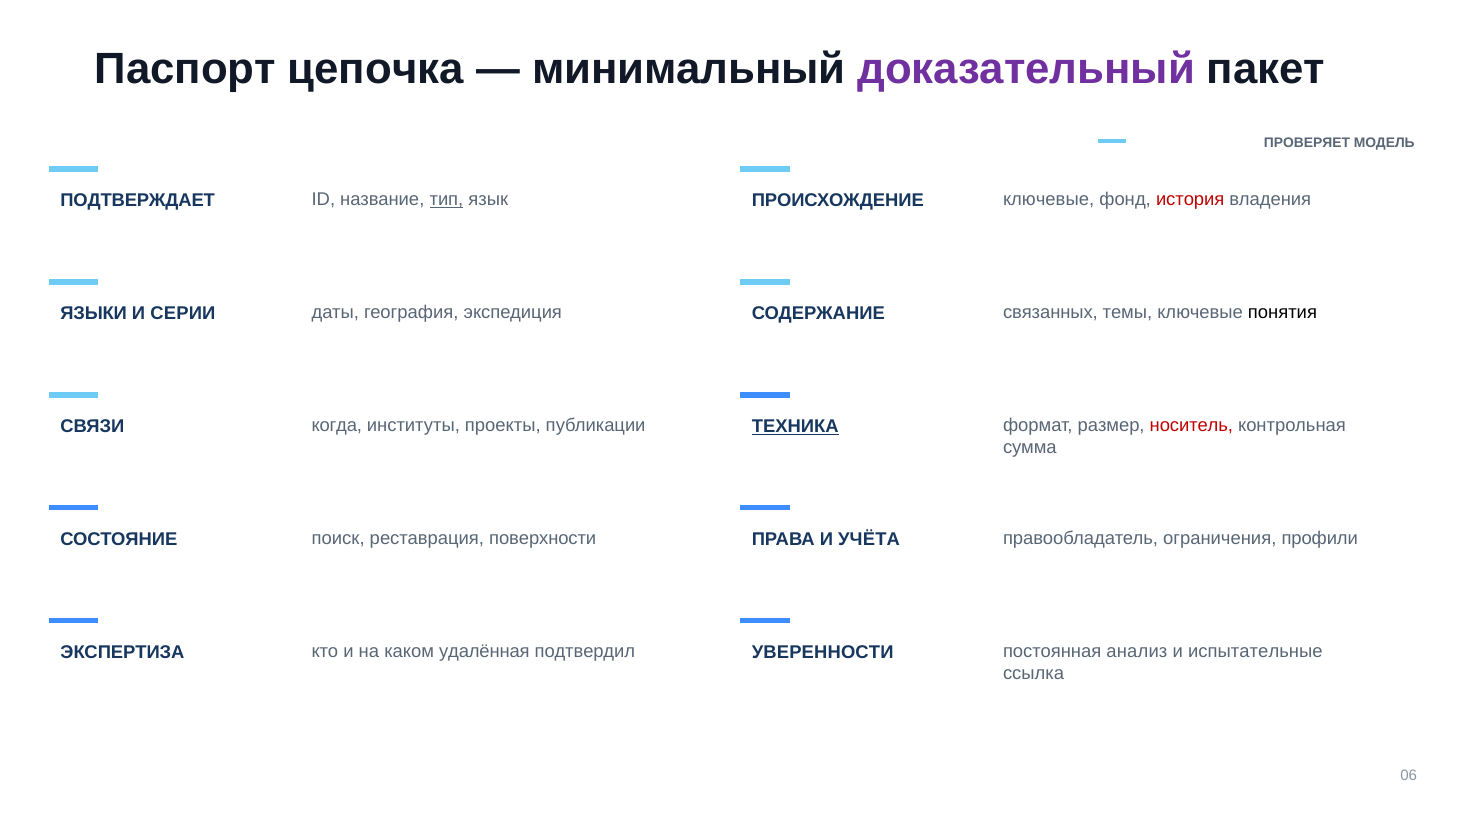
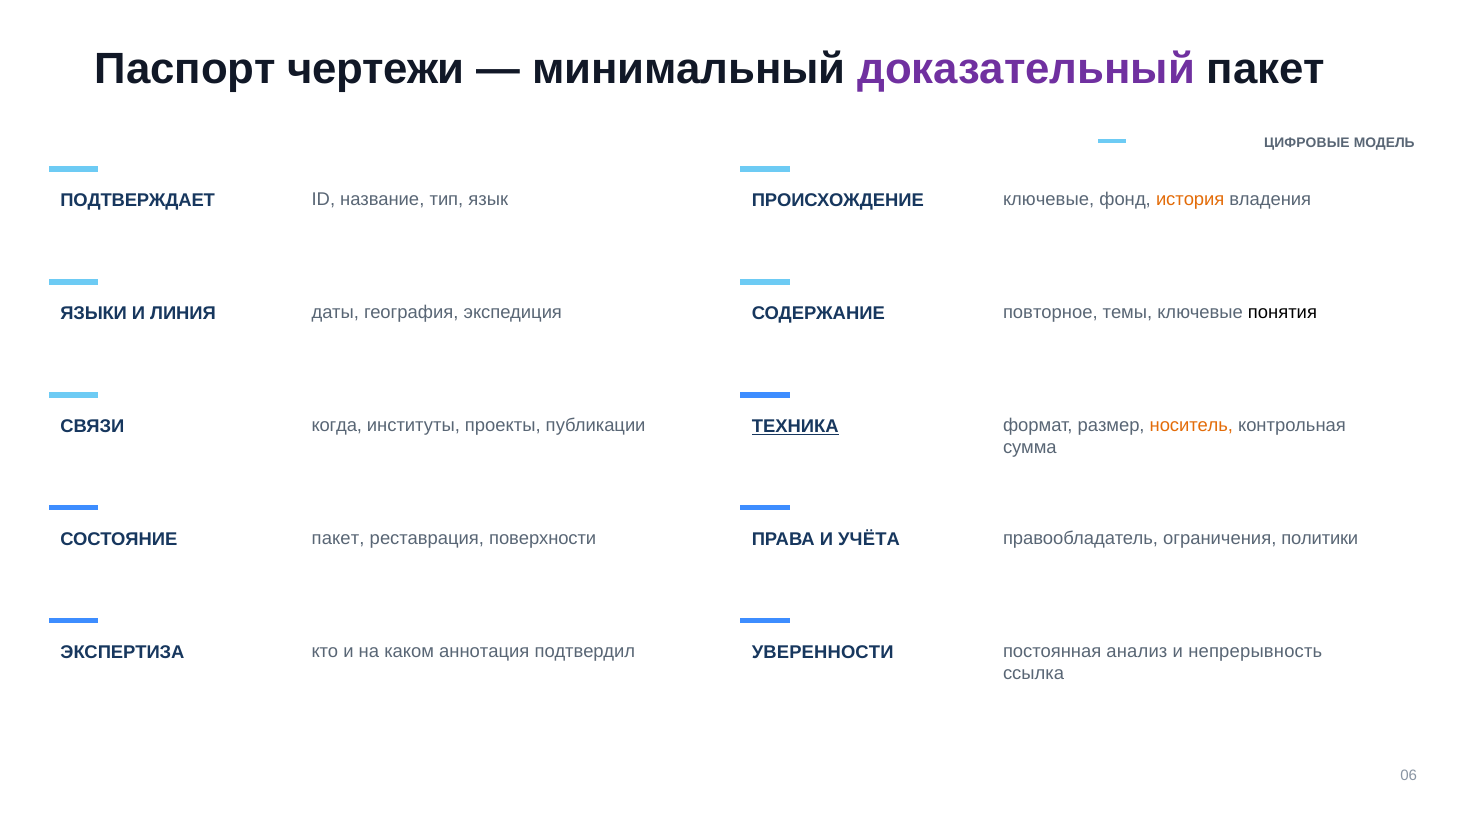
цепочка: цепочка -> чертежи
ПРОВЕРЯЕТ: ПРОВЕРЯЕТ -> ЦИФРОВЫЕ
тип underline: present -> none
история colour: red -> orange
СЕРИИ: СЕРИИ -> ЛИНИЯ
связанных: связанных -> повторное
носитель colour: red -> orange
СОСТОЯНИЕ поиск: поиск -> пакет
профили: профили -> политики
удалённая: удалённая -> аннотация
испытательные: испытательные -> непрерывность
